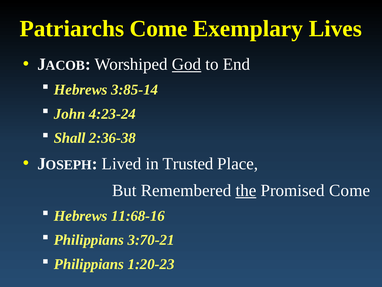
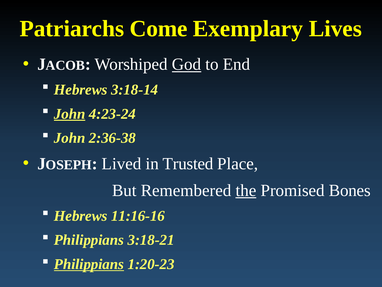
3:85-14: 3:85-14 -> 3:18-14
John at (70, 114) underline: none -> present
Shall at (70, 138): Shall -> John
Promised Come: Come -> Bones
11:68-16: 11:68-16 -> 11:16-16
3:70-21: 3:70-21 -> 3:18-21
Philippians at (89, 264) underline: none -> present
